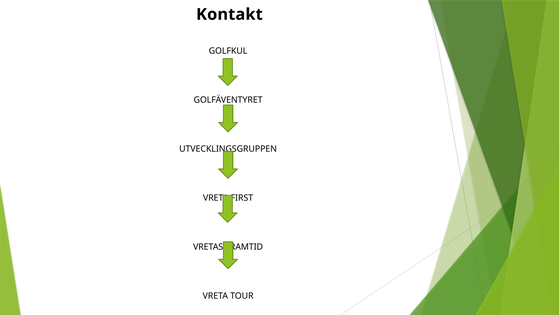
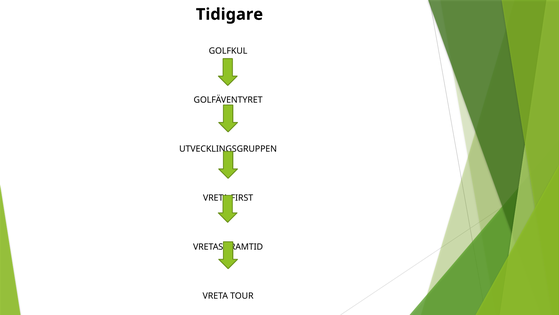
Kontakt: Kontakt -> Tidigare
